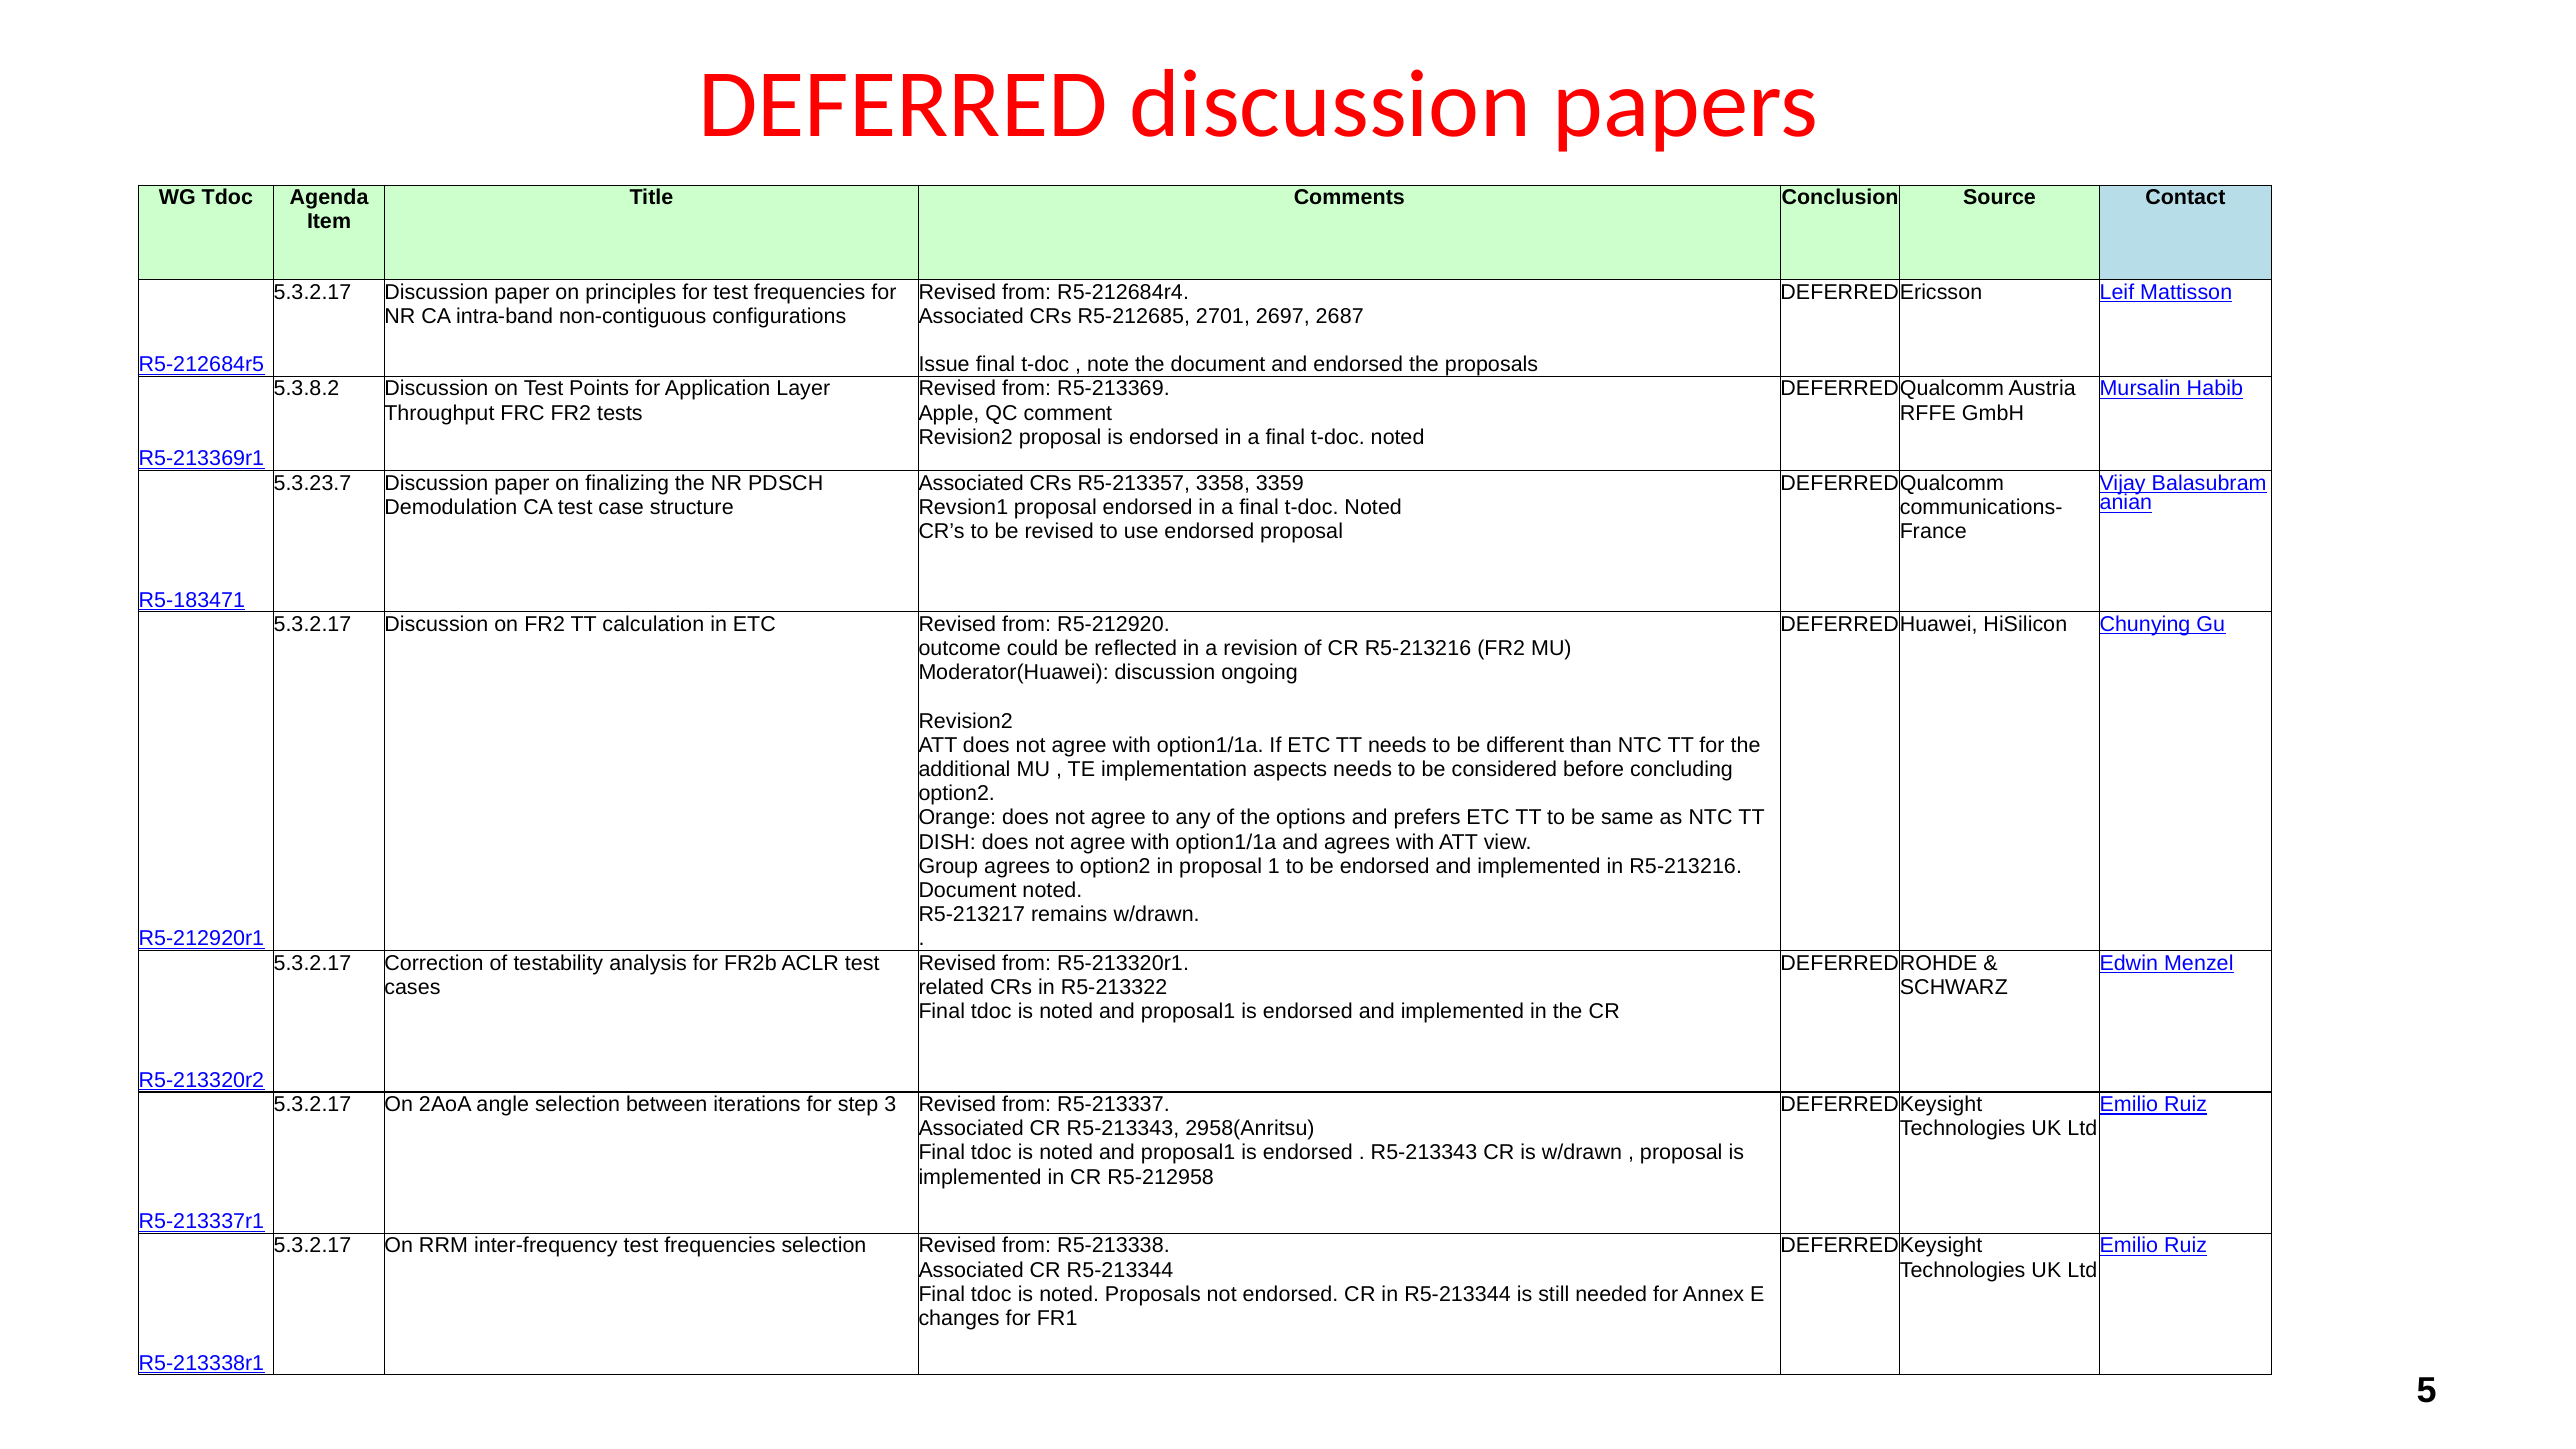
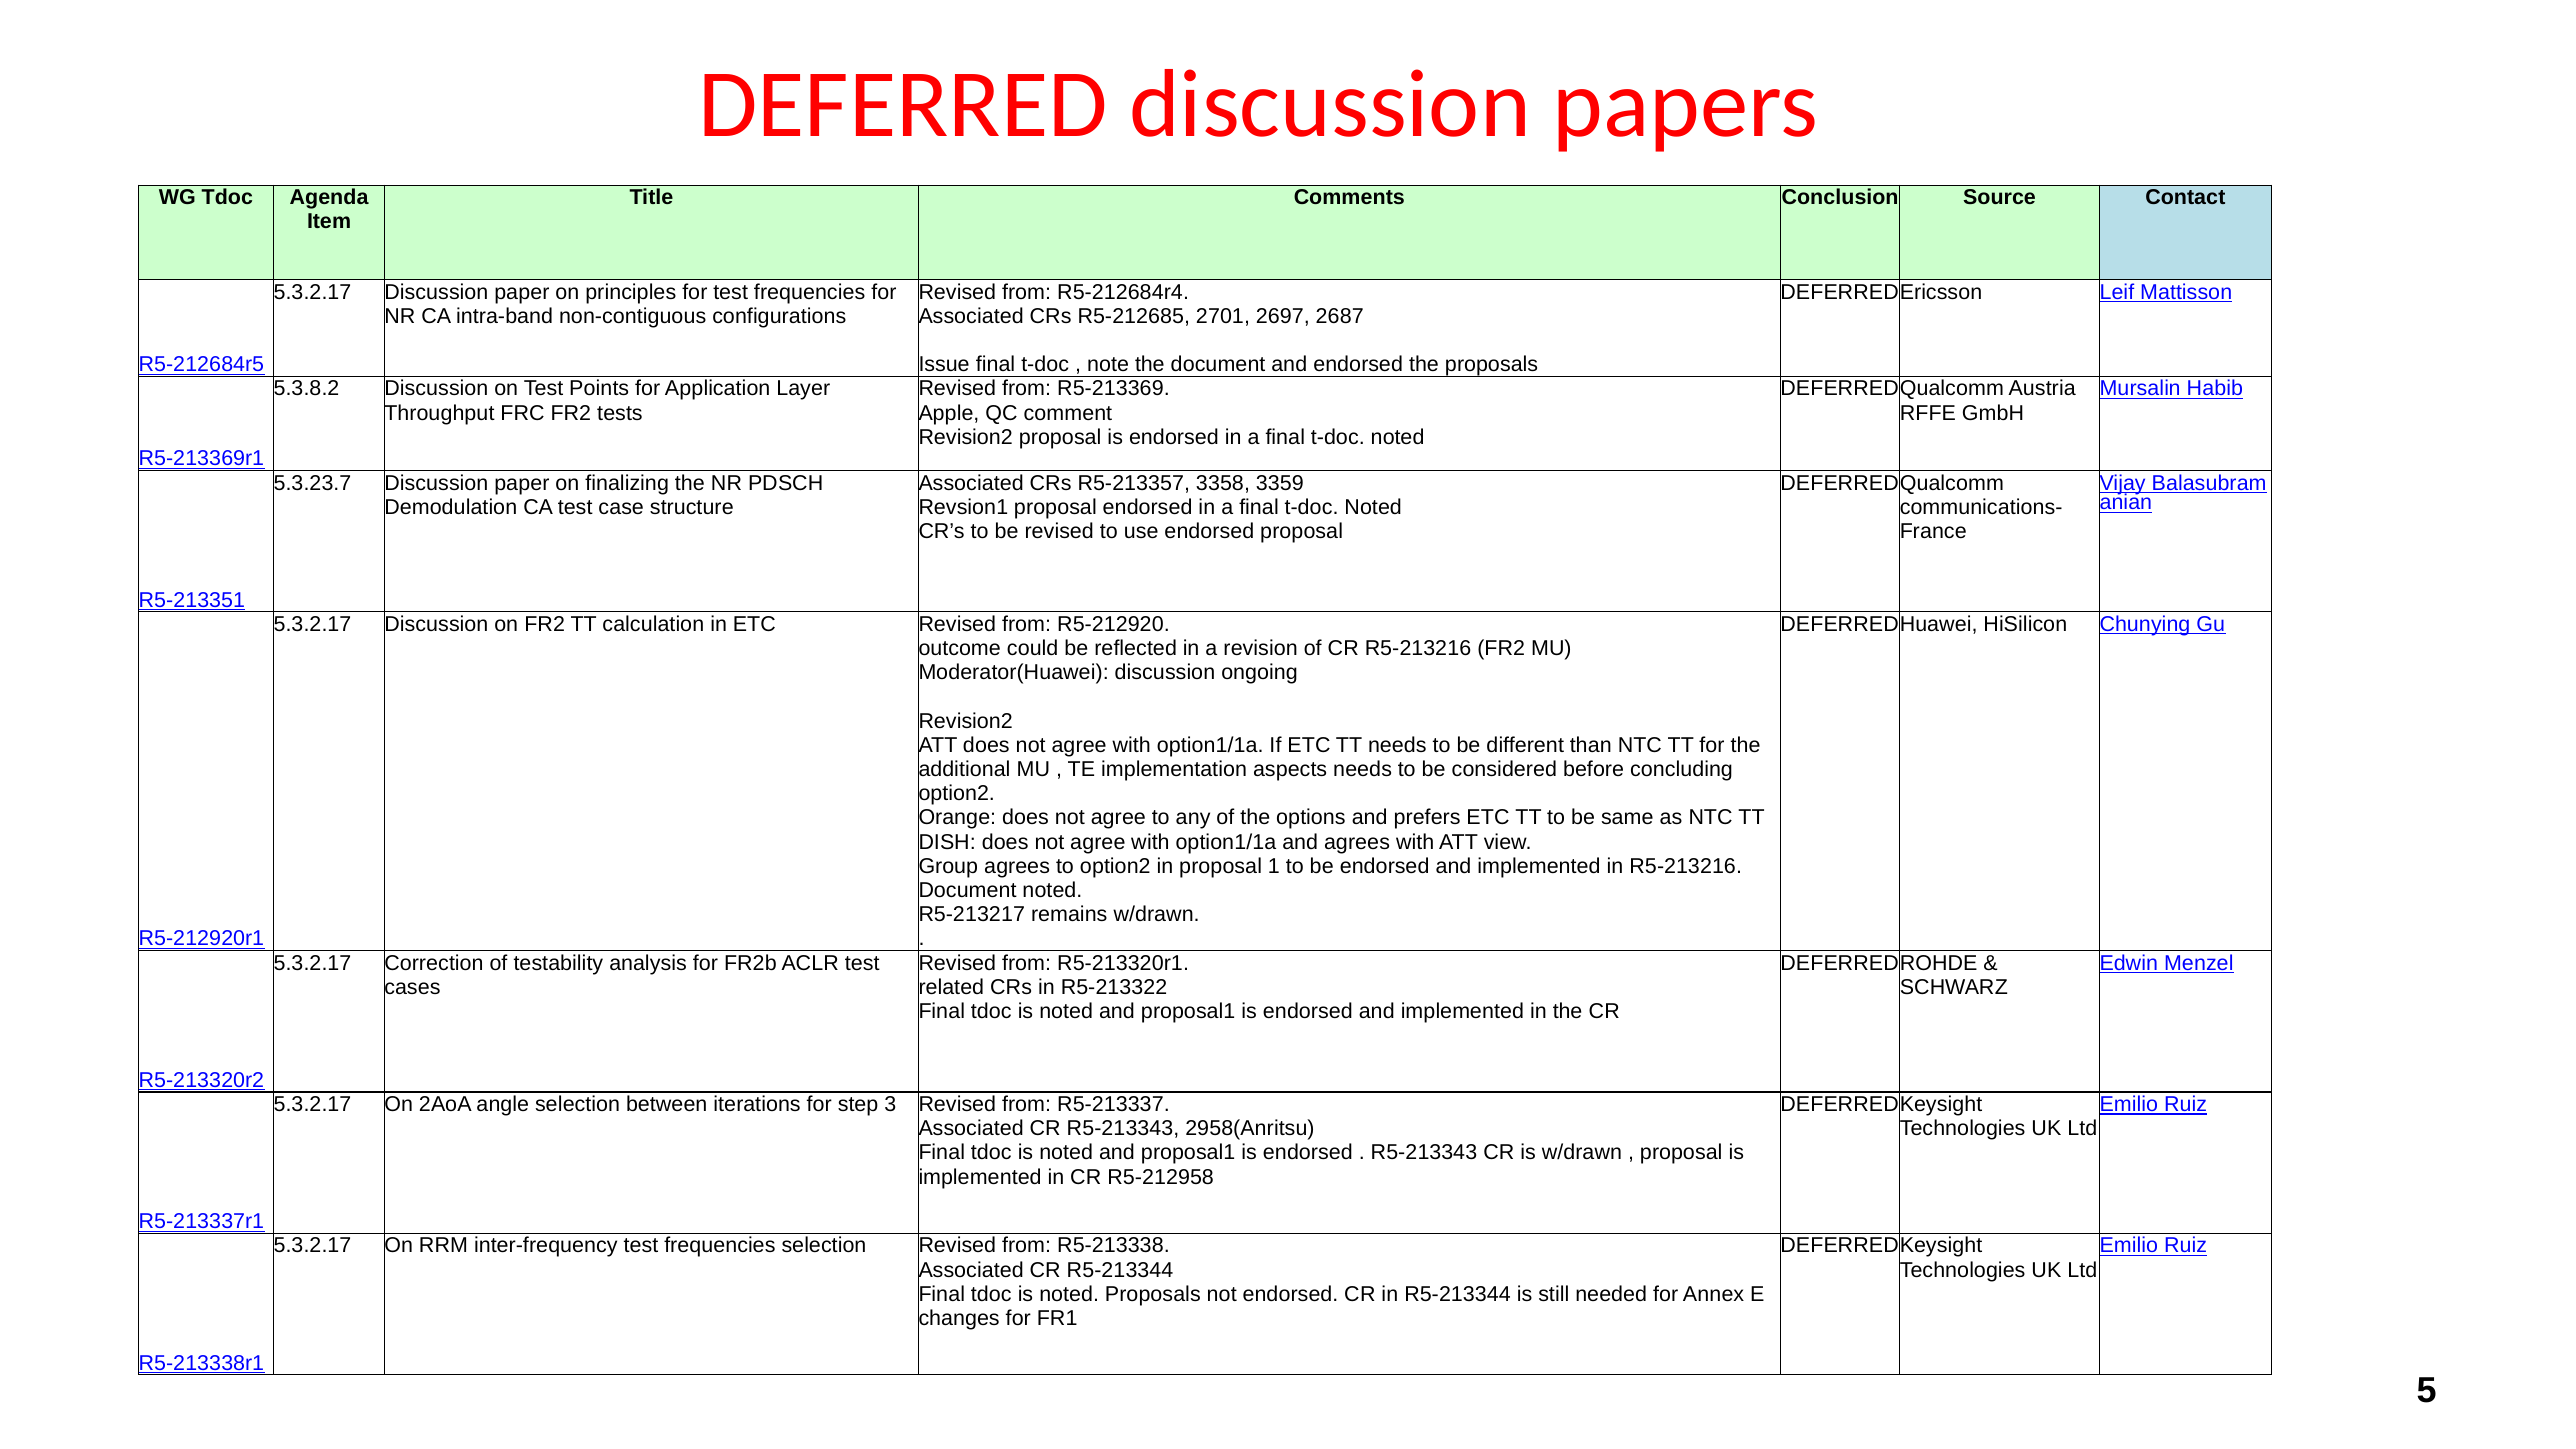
R5-183471: R5-183471 -> R5-213351
